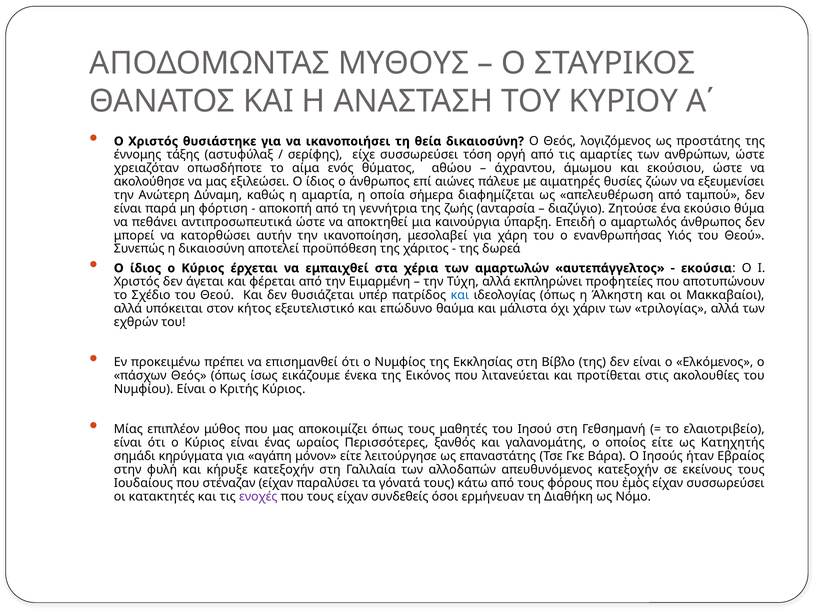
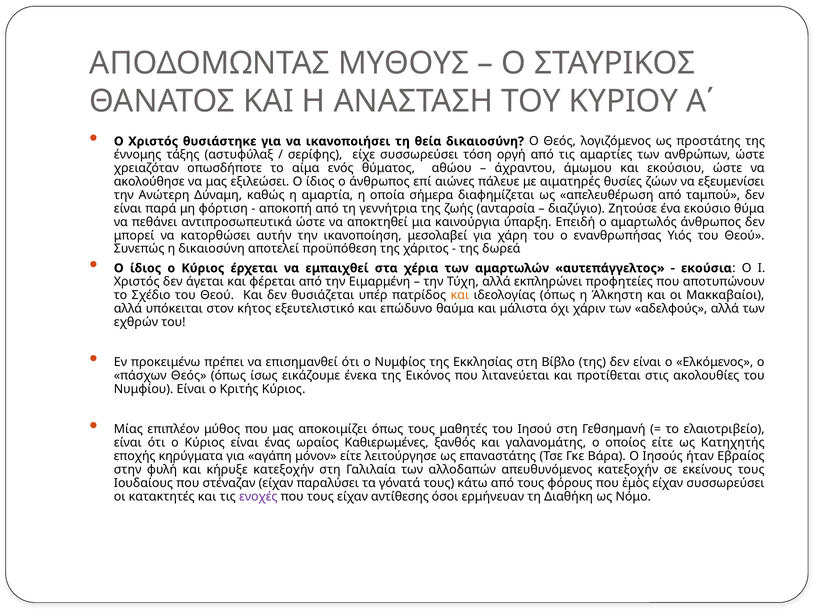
και at (460, 295) colour: blue -> orange
τριλογίας: τριλογίας -> αδελφούς
Περισσότερες: Περισσότερες -> Καθιερωμένες
σημάδι: σημάδι -> εποχής
συνδεθείς: συνδεθείς -> αντίθεσης
